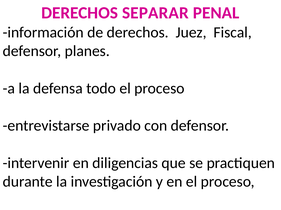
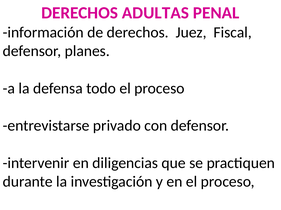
SEPARAR: SEPARAR -> ADULTAS
